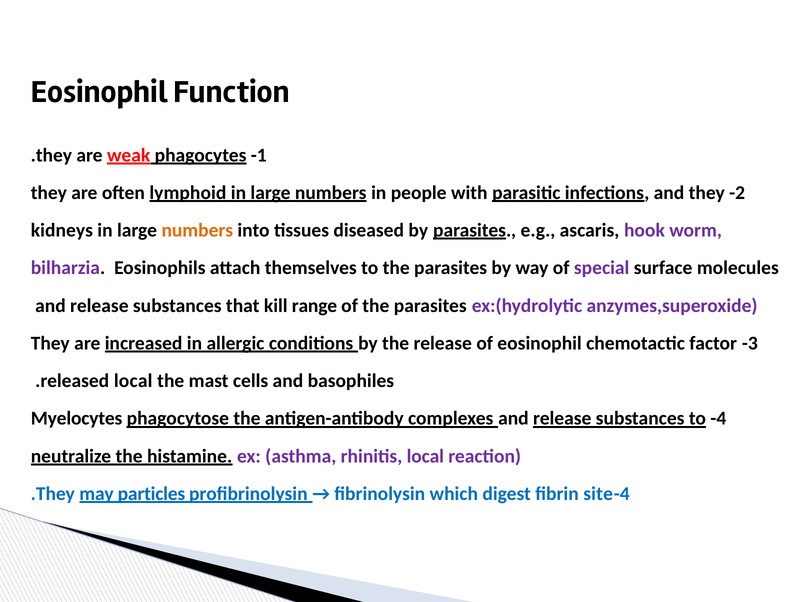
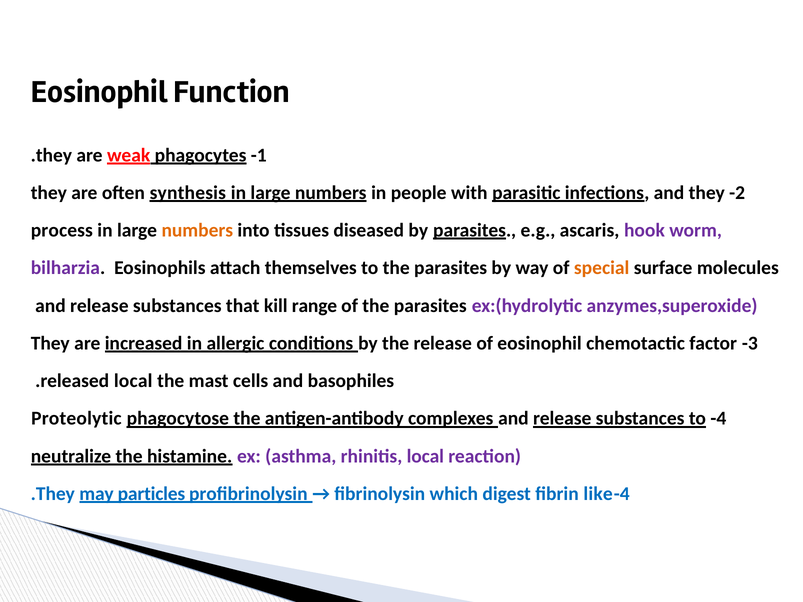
lymphoid: lymphoid -> synthesis
kidneys: kidneys -> process
special colour: purple -> orange
Myelocytes: Myelocytes -> Proteolytic
site: site -> like
